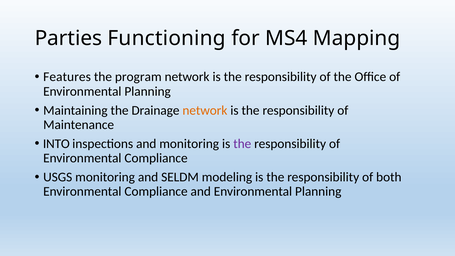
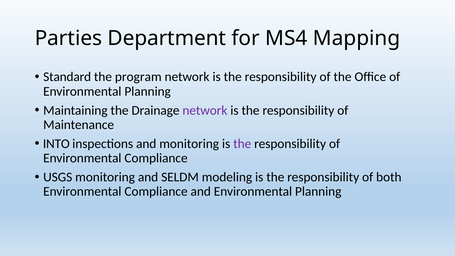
Functioning: Functioning -> Department
Features: Features -> Standard
network at (205, 110) colour: orange -> purple
